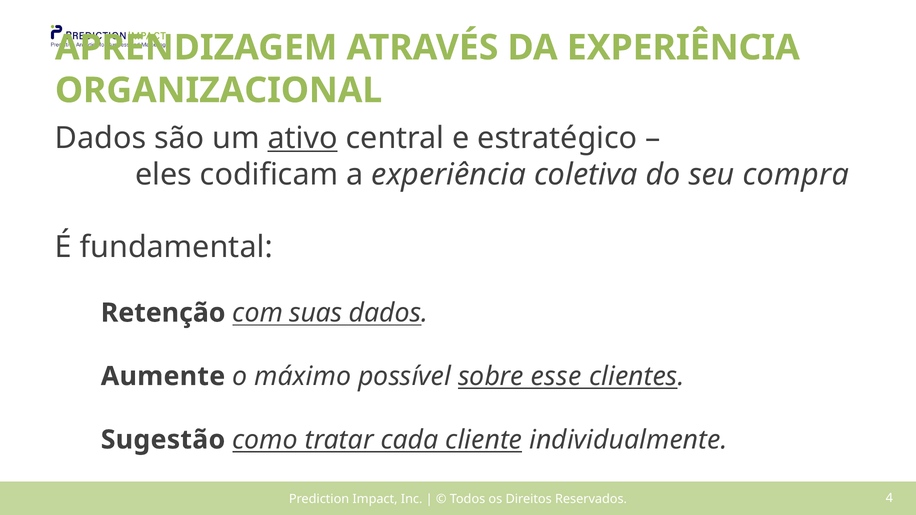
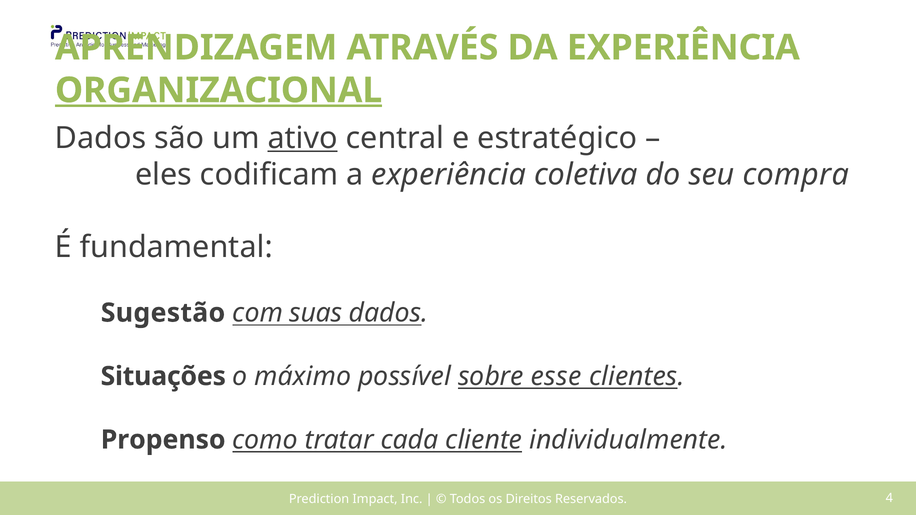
ORGANIZACIONAL underline: none -> present
Retenção: Retenção -> Sugestão
Aumente: Aumente -> Situações
Sugestão: Sugestão -> Propenso
